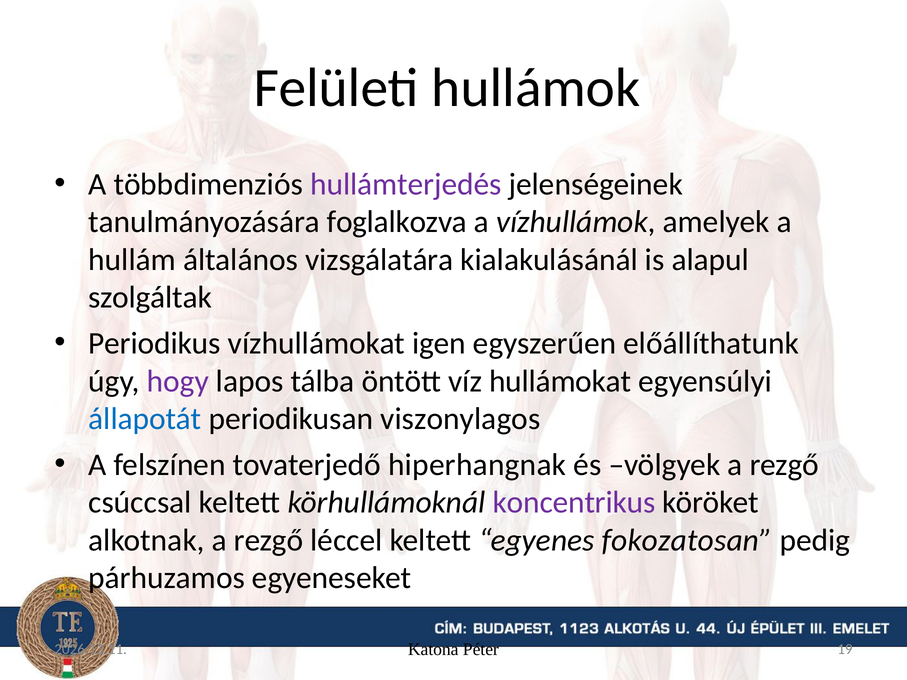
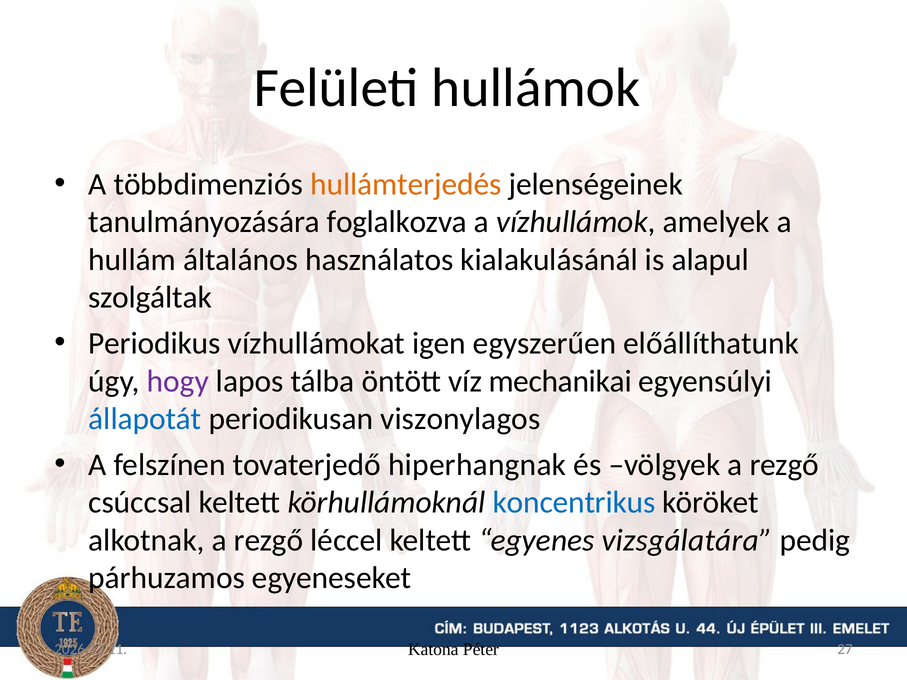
hullámterjedés colour: purple -> orange
vizsgálatára: vizsgálatára -> használatos
hullámokat: hullámokat -> mechanikai
koncentrikus colour: purple -> blue
fokozatosan: fokozatosan -> vizsgálatára
19: 19 -> 27
